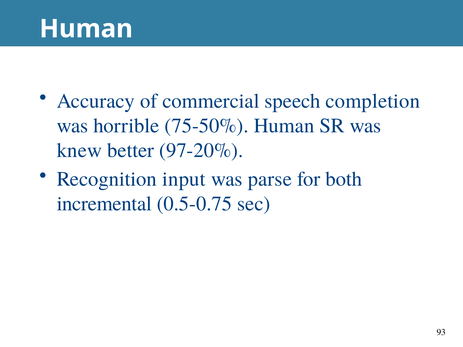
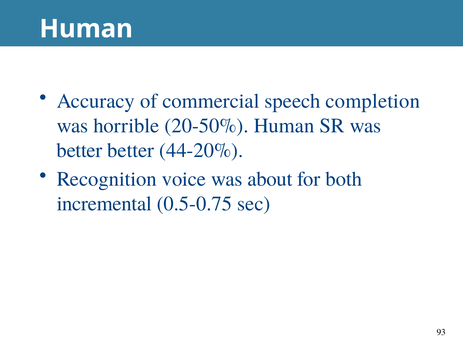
75-50%: 75-50% -> 20-50%
knew at (79, 150): knew -> better
97-20%: 97-20% -> 44-20%
input: input -> voice
parse: parse -> about
